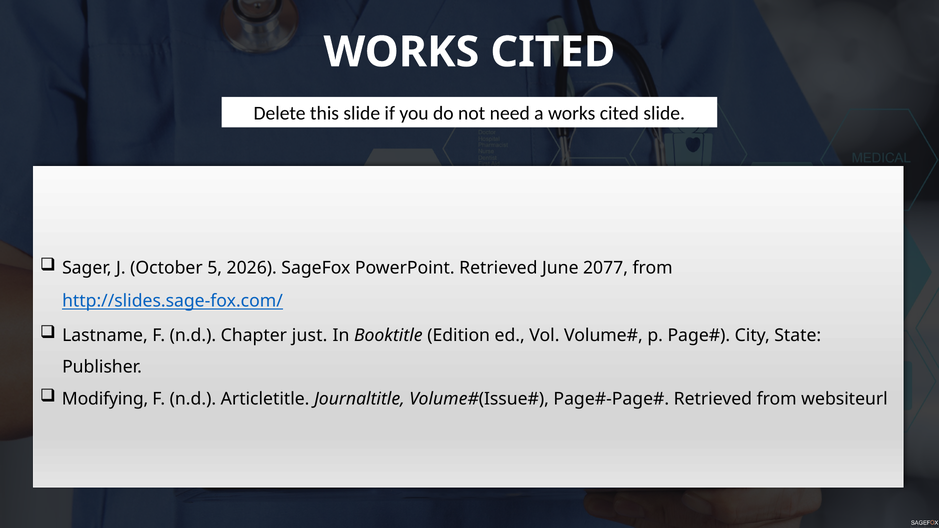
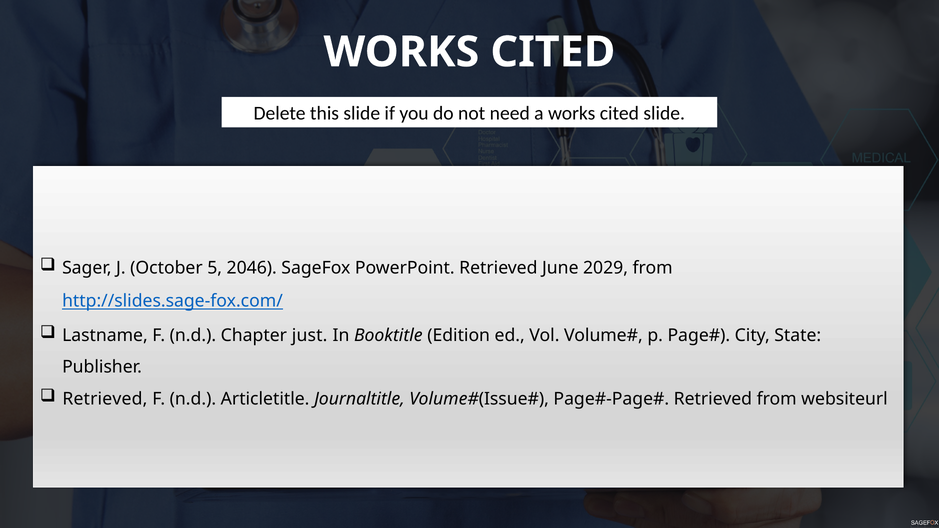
2026: 2026 -> 2046
2077: 2077 -> 2029
Modifying at (105, 399): Modifying -> Retrieved
